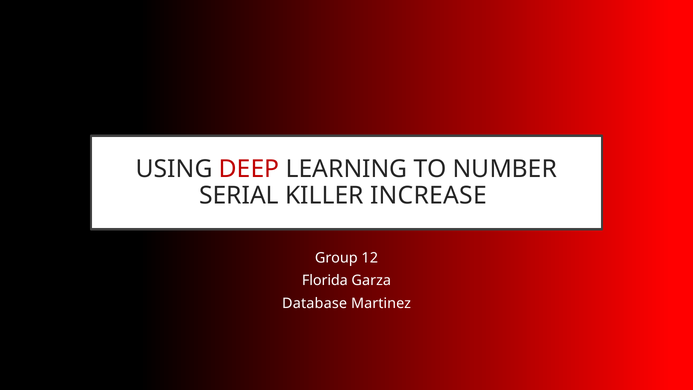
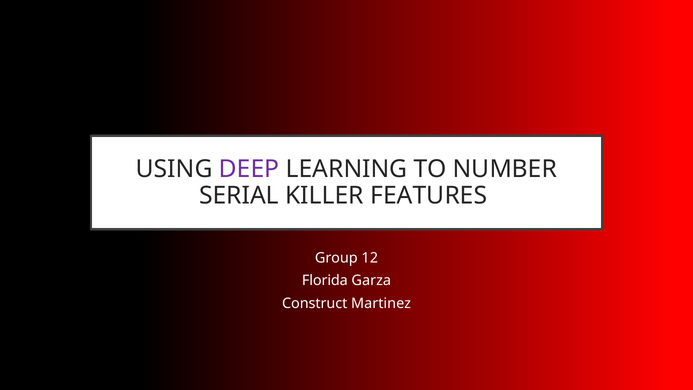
DEEP colour: red -> purple
INCREASE: INCREASE -> FEATURES
Database: Database -> Construct
